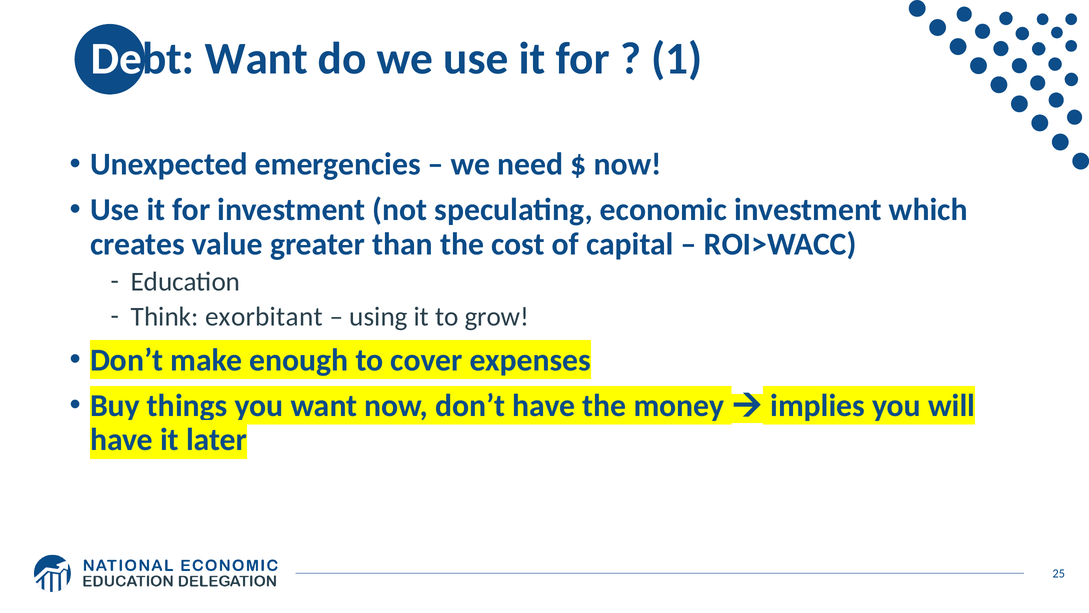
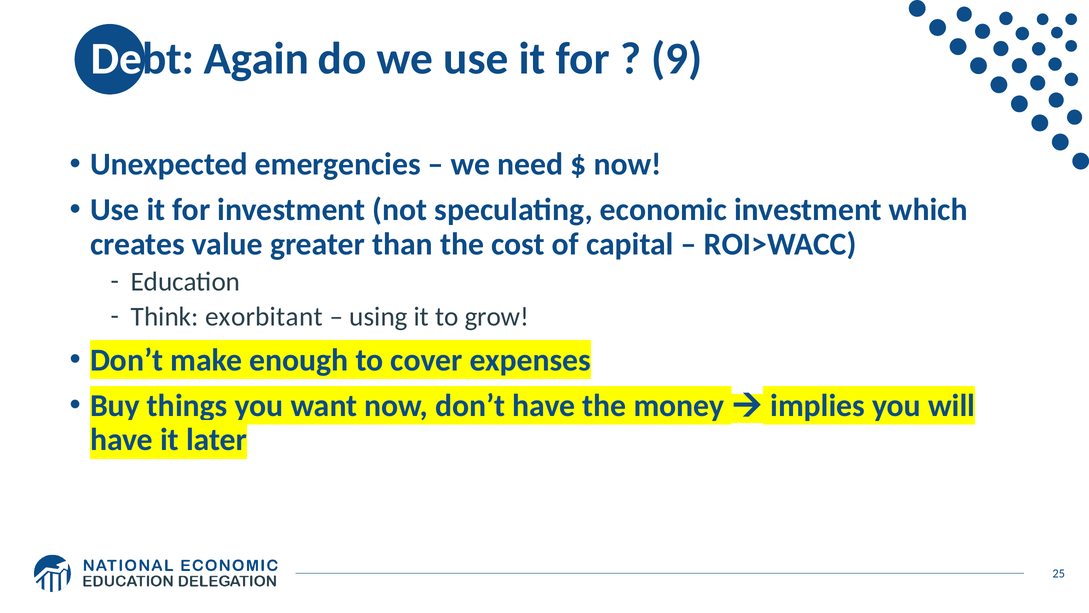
Debt Want: Want -> Again
1: 1 -> 9
